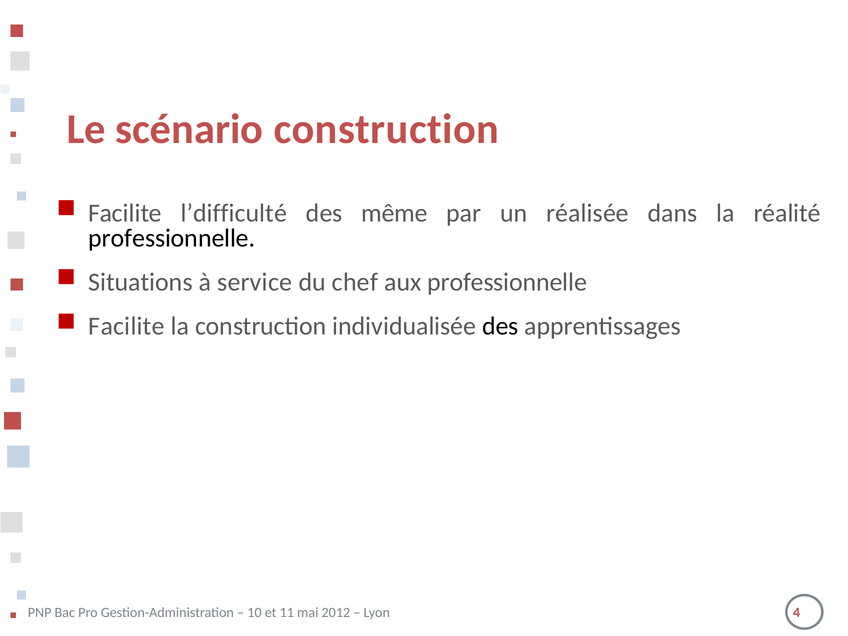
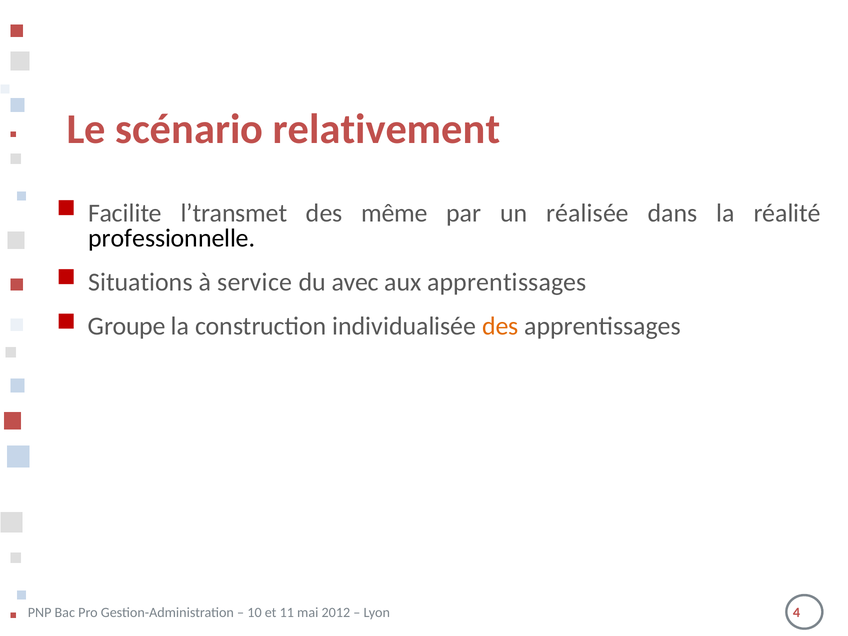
scénario construction: construction -> relativement
l’difficulté: l’difficulté -> l’transmet
chef: chef -> avec
aux professionnelle: professionnelle -> apprentissages
Facilite at (127, 326): Facilite -> Groupe
des at (500, 326) colour: black -> orange
